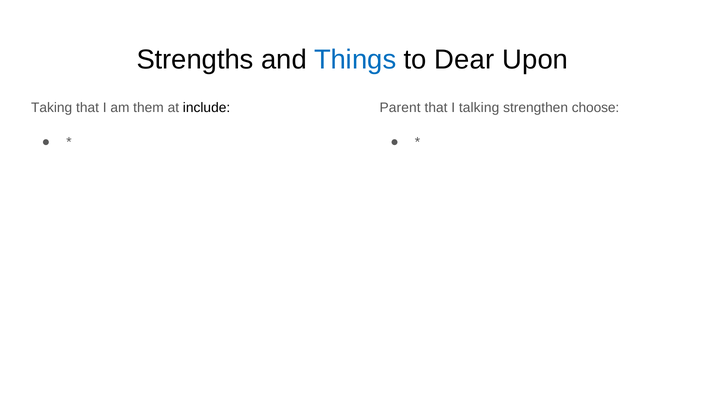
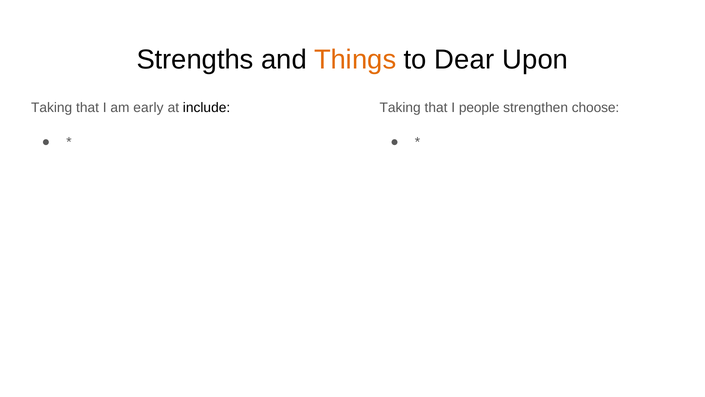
Things colour: blue -> orange
them: them -> early
Parent at (400, 108): Parent -> Taking
talking: talking -> people
